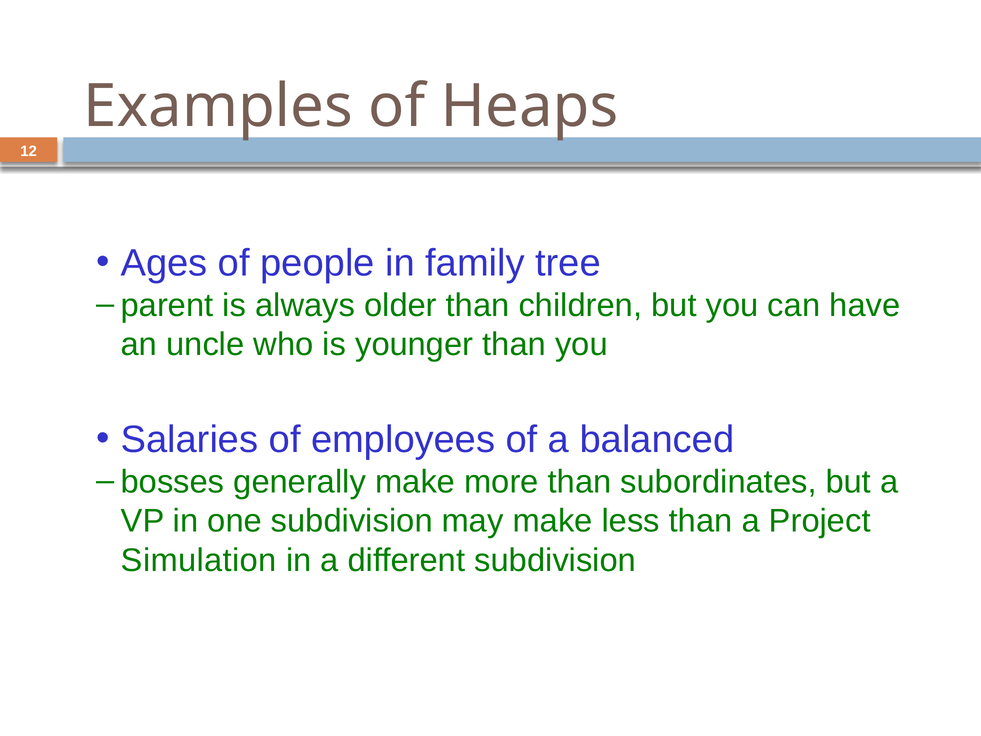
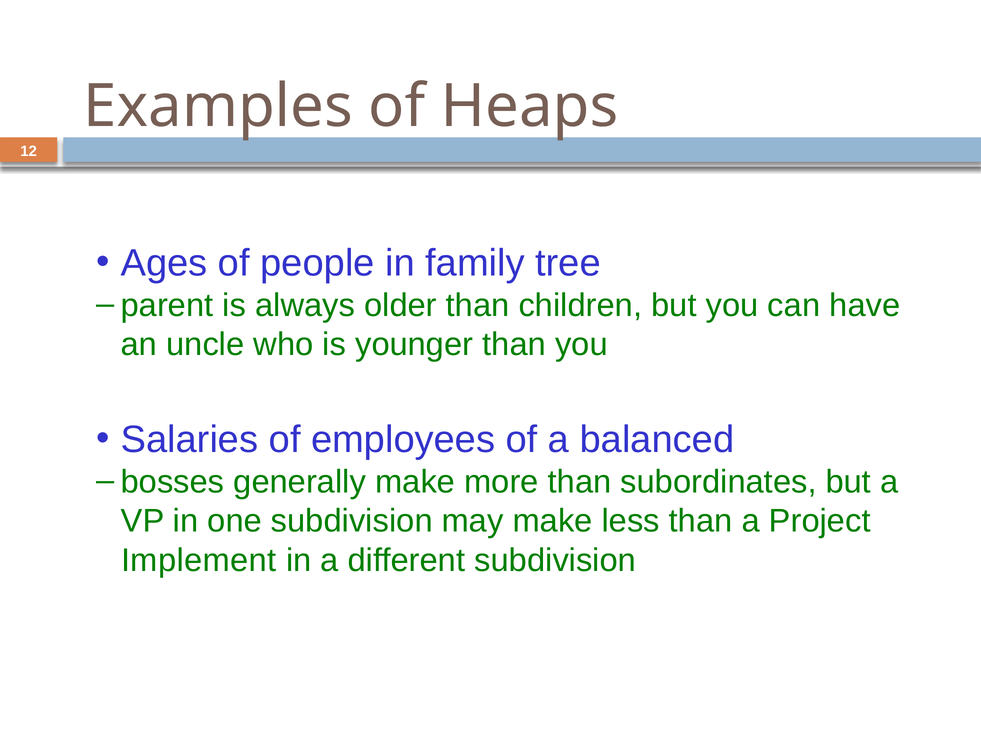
Simulation: Simulation -> Implement
